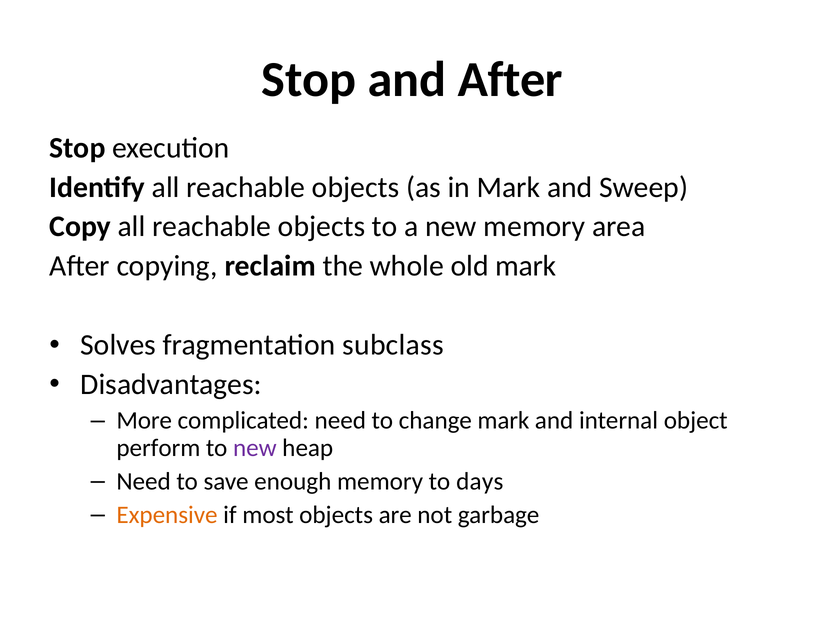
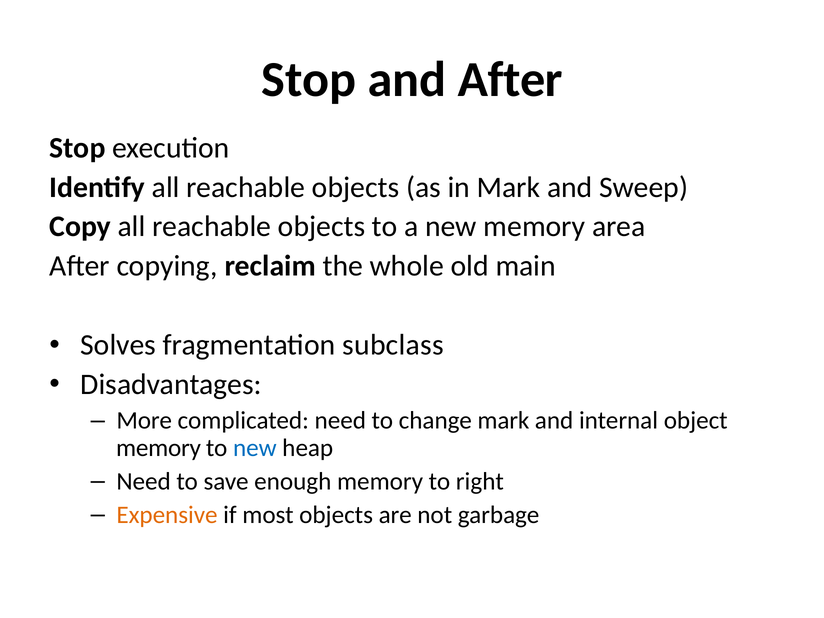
old mark: mark -> main
perform at (158, 448): perform -> memory
new at (255, 448) colour: purple -> blue
days: days -> right
